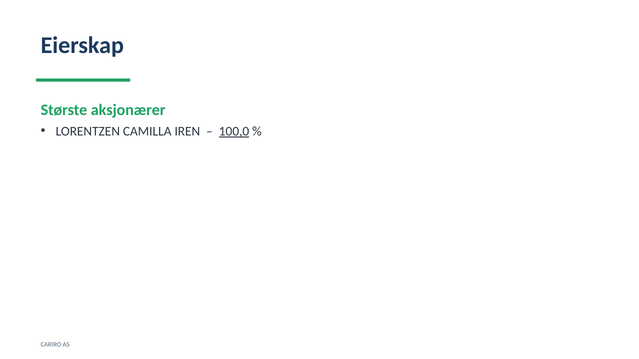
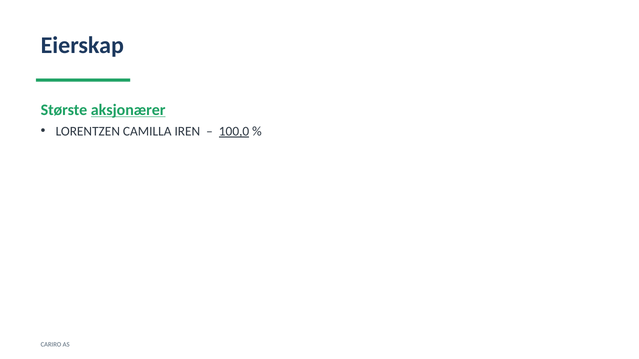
aksjonærer underline: none -> present
